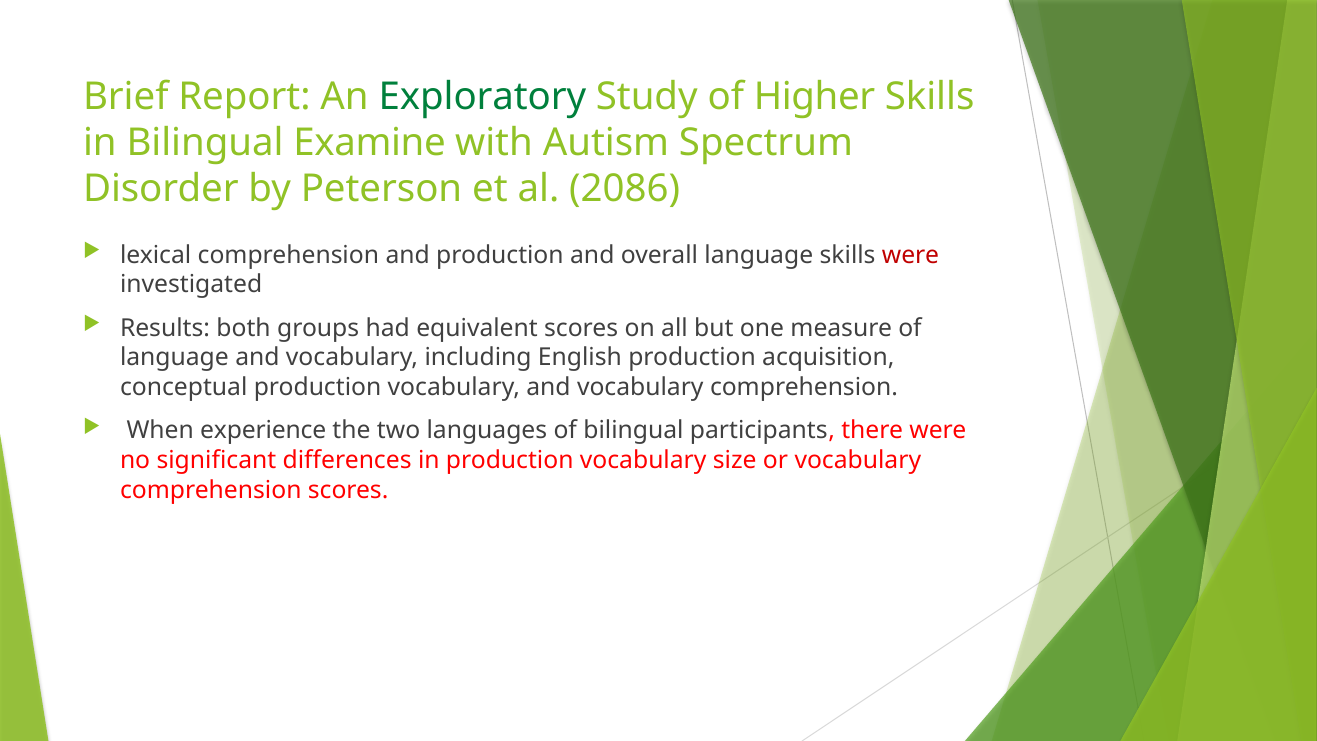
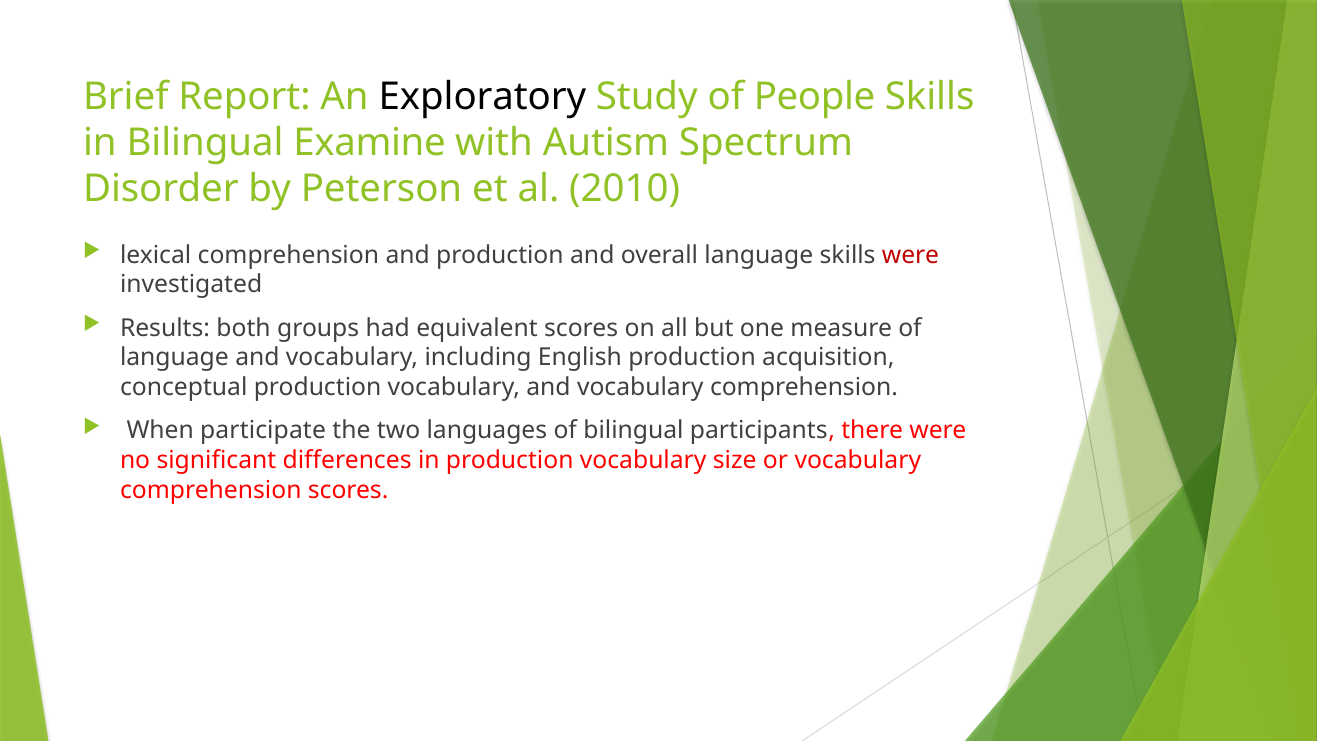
Exploratory colour: green -> black
Higher: Higher -> People
2086: 2086 -> 2010
experience: experience -> participate
